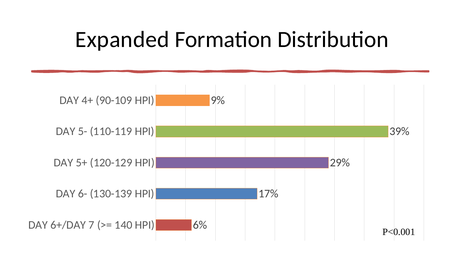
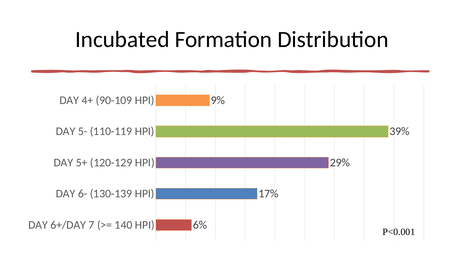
Expanded: Expanded -> Incubated
